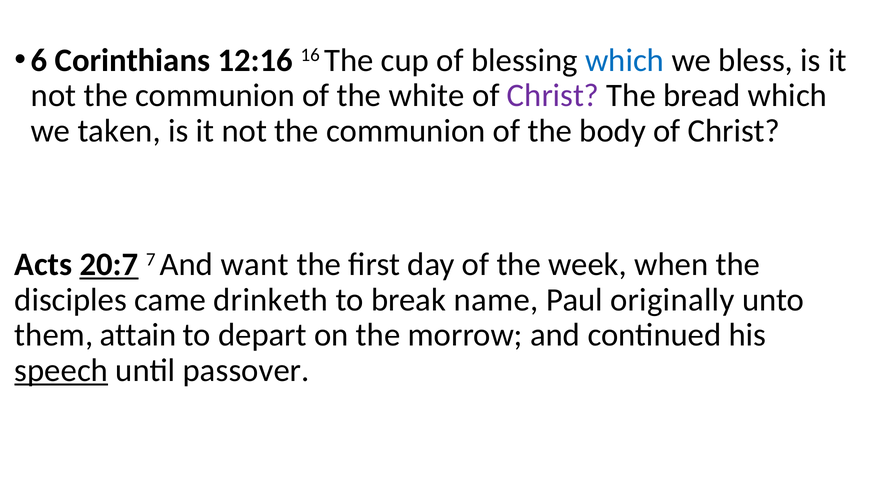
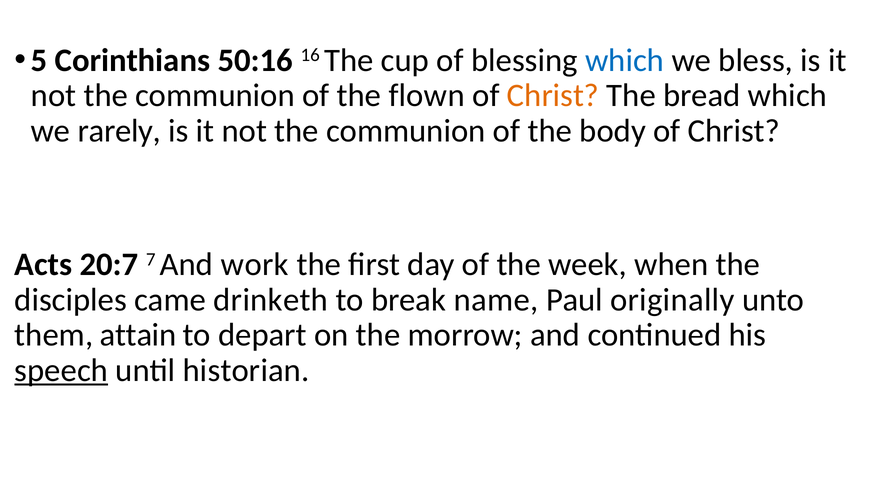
6: 6 -> 5
12:16: 12:16 -> 50:16
white: white -> flown
Christ at (553, 96) colour: purple -> orange
taken: taken -> rarely
20:7 underline: present -> none
want: want -> work
passover: passover -> historian
